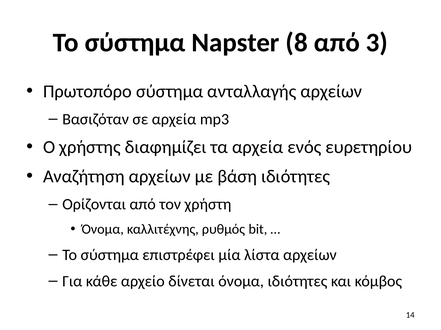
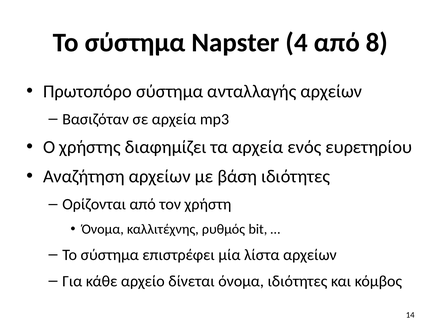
8: 8 -> 4
3: 3 -> 8
